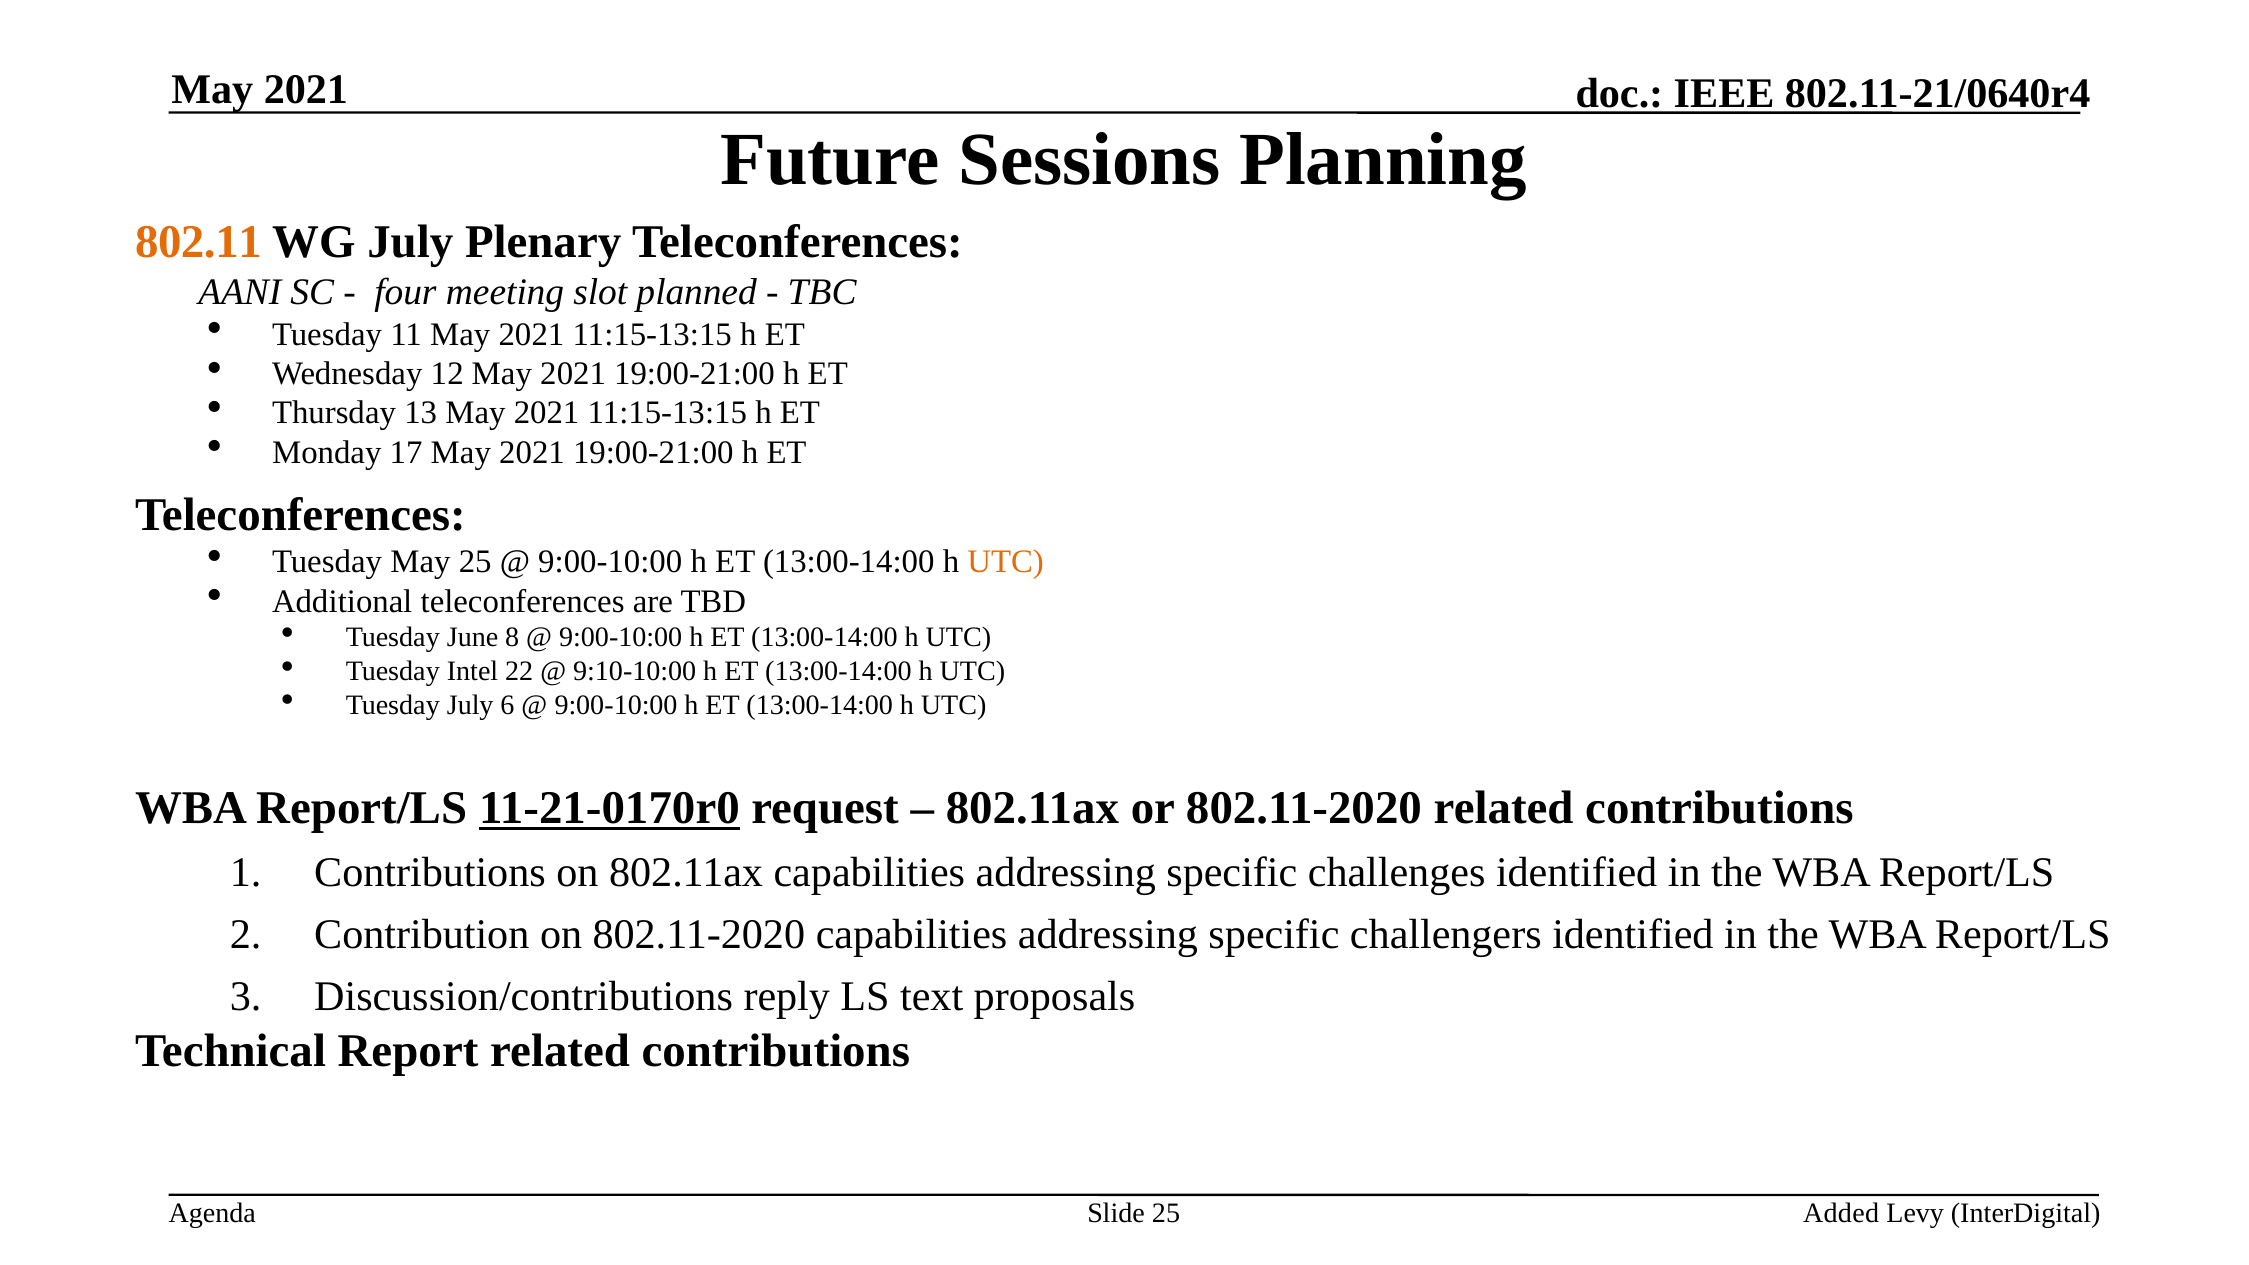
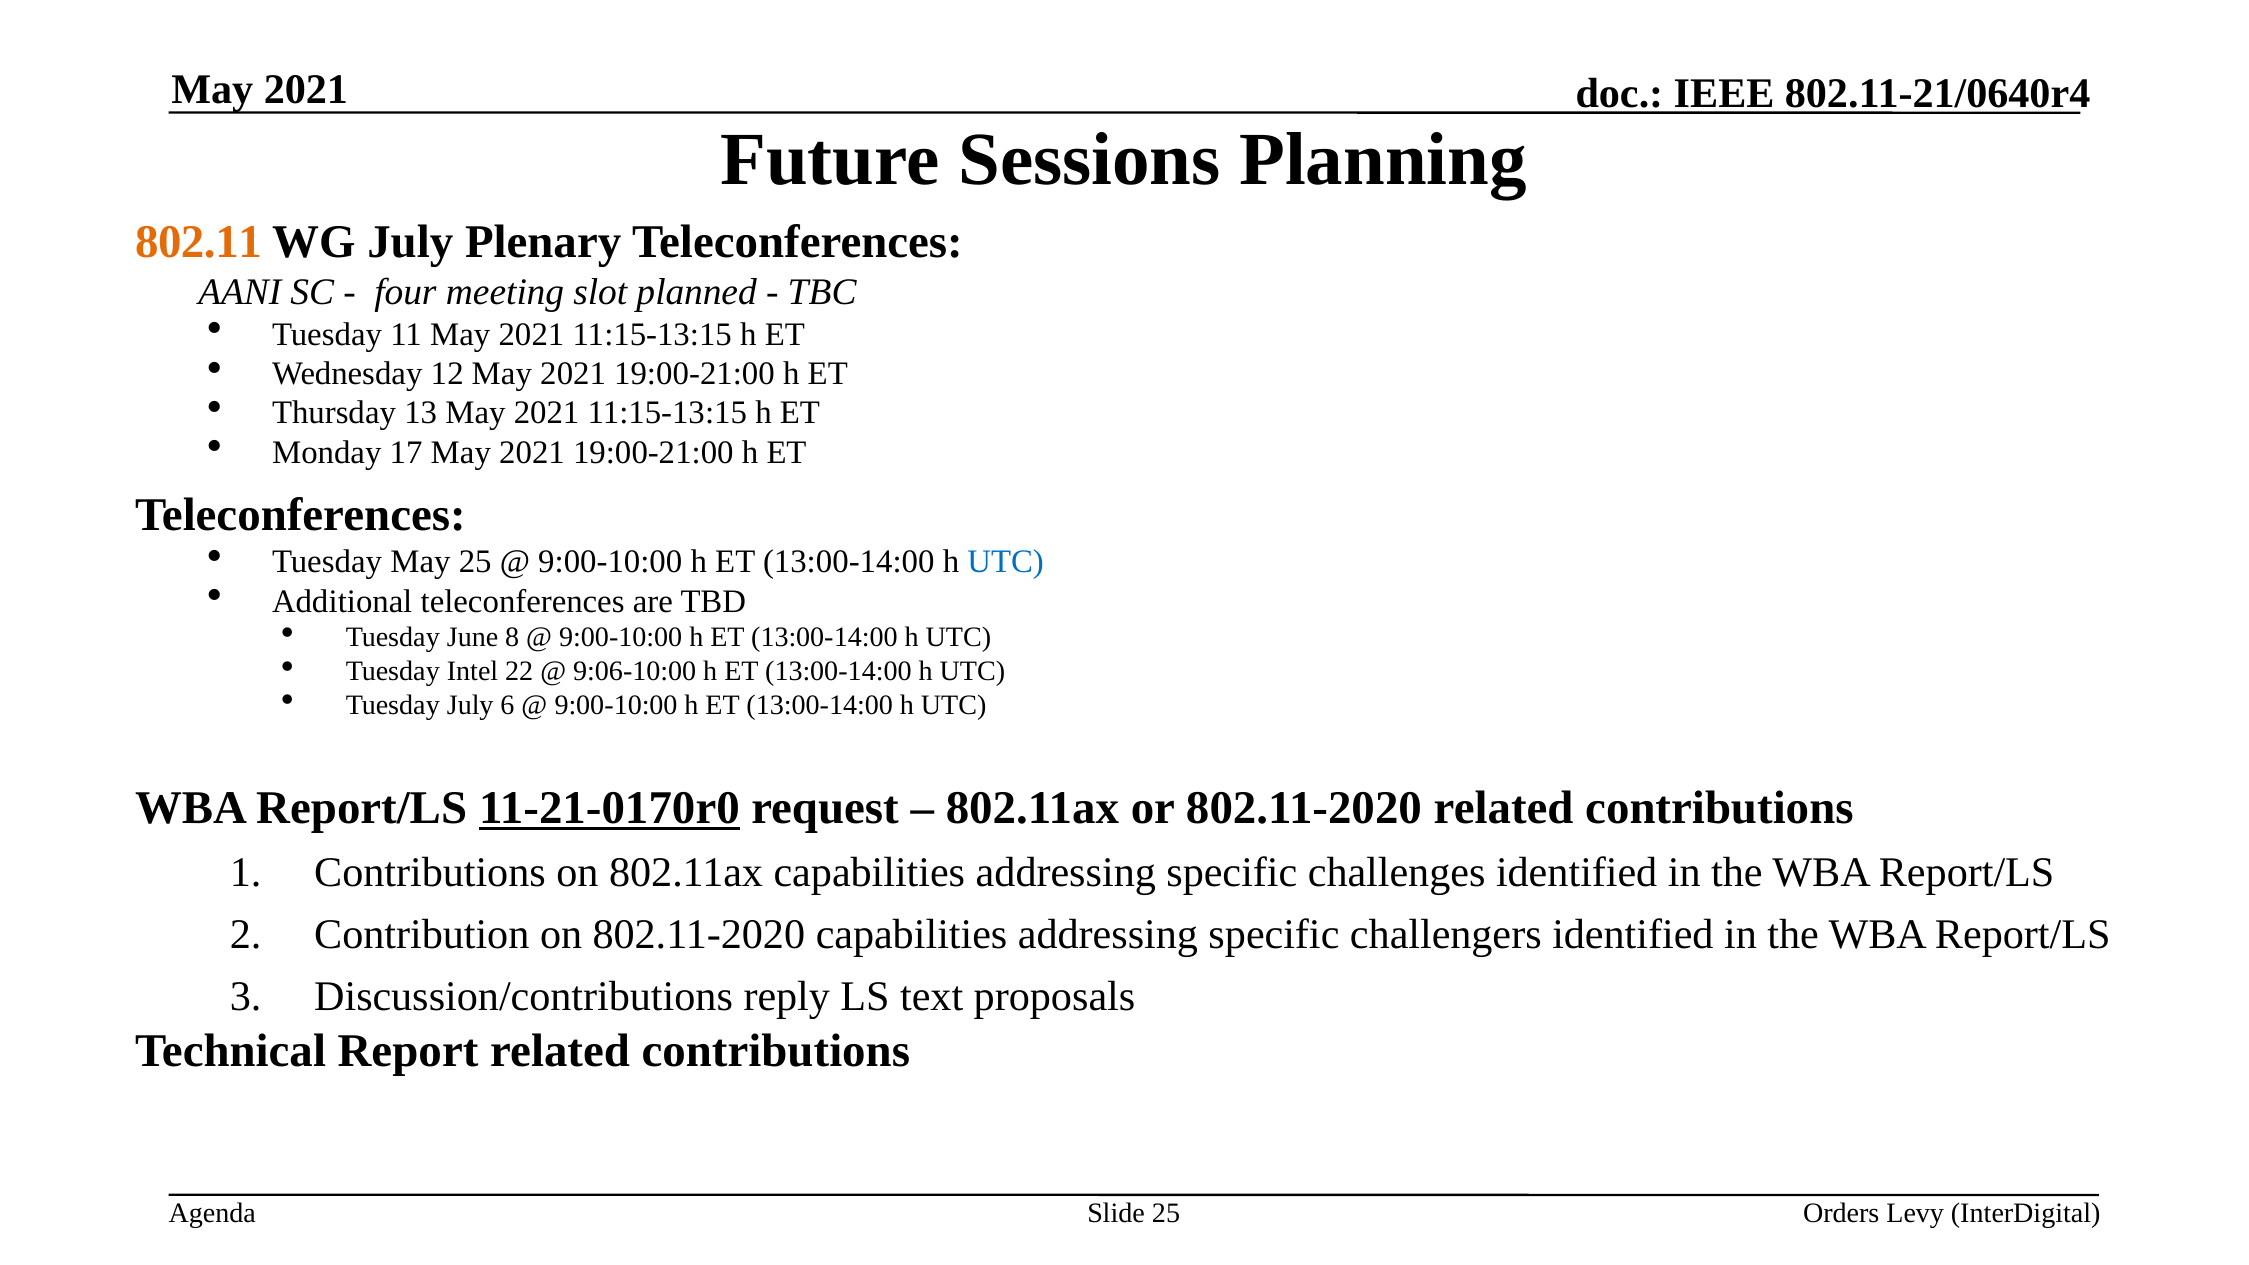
UTC at (1006, 562) colour: orange -> blue
9:10-10:00: 9:10-10:00 -> 9:06-10:00
Added: Added -> Orders
